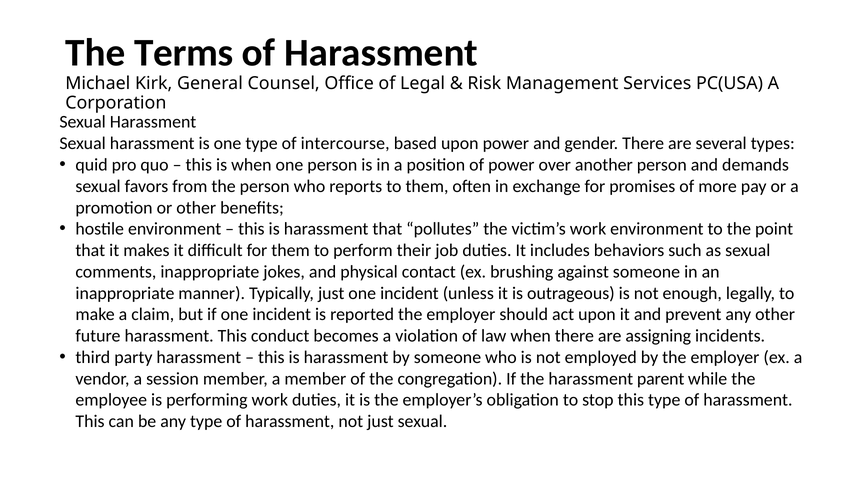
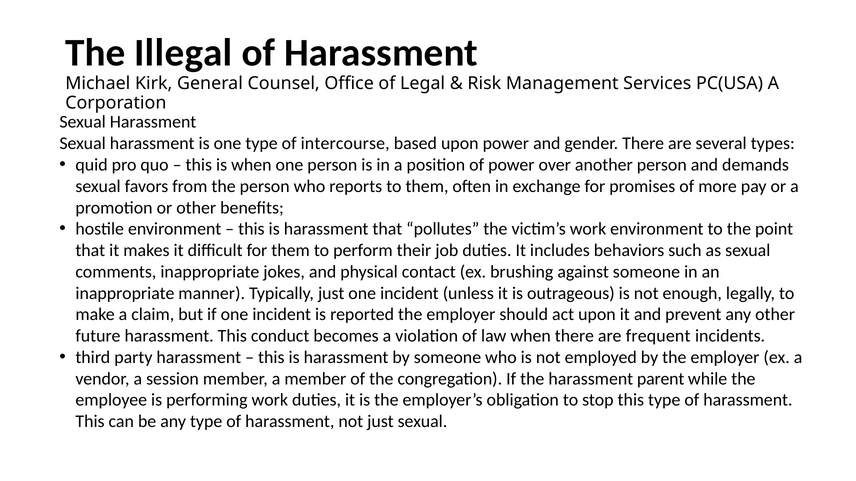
Terms: Terms -> Illegal
assigning: assigning -> frequent
